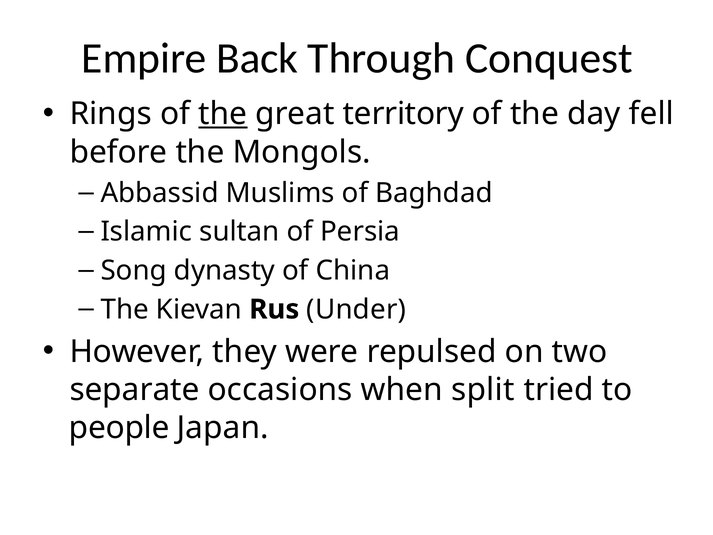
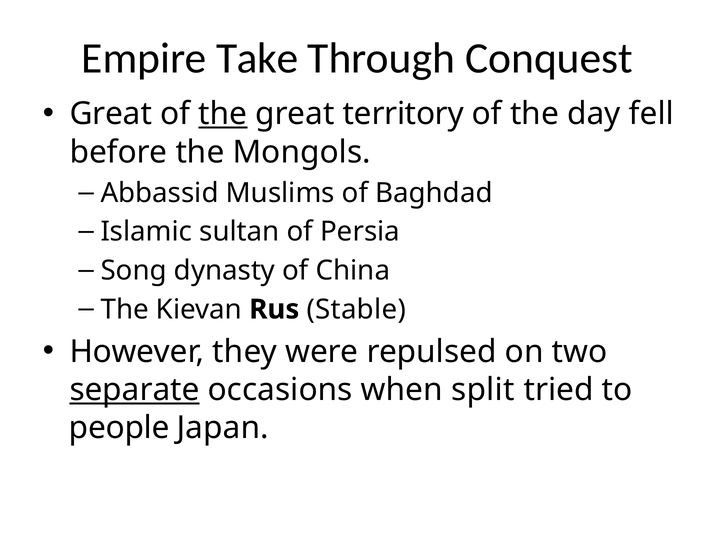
Back: Back -> Take
Rings at (111, 114): Rings -> Great
Under: Under -> Stable
separate underline: none -> present
